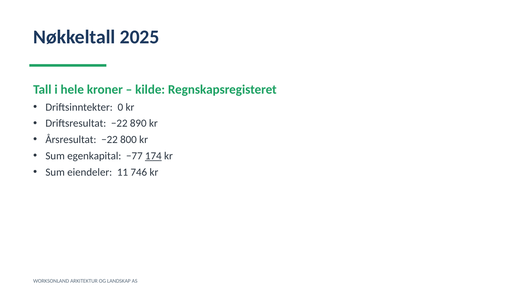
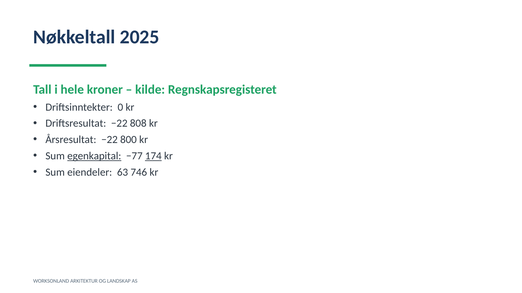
890: 890 -> 808
egenkapital underline: none -> present
11: 11 -> 63
